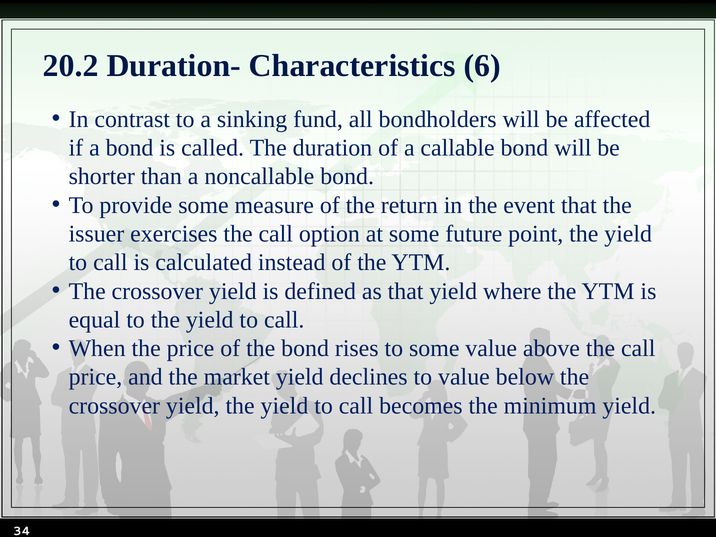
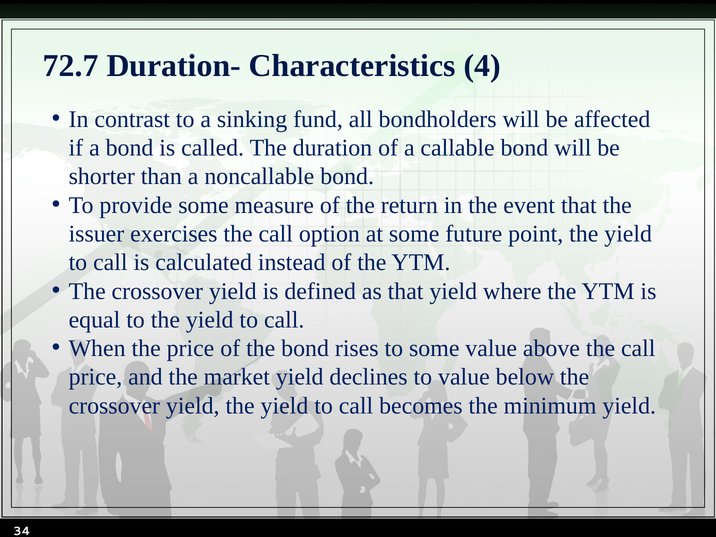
20.2: 20.2 -> 72.7
6: 6 -> 4
